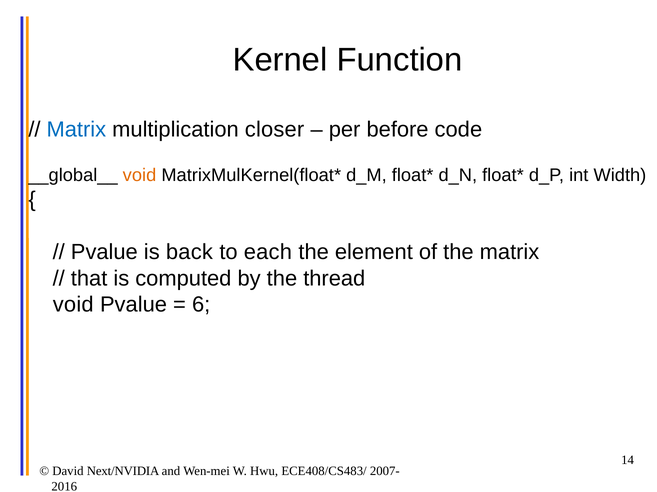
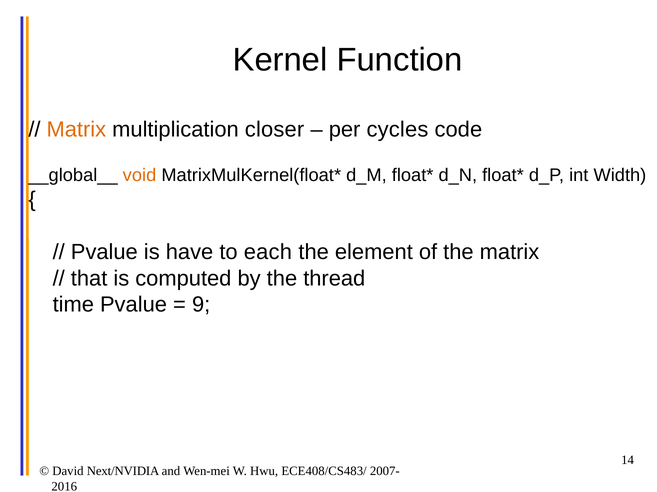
Matrix at (76, 130) colour: blue -> orange
before: before -> cycles
back: back -> have
void at (73, 305): void -> time
6: 6 -> 9
